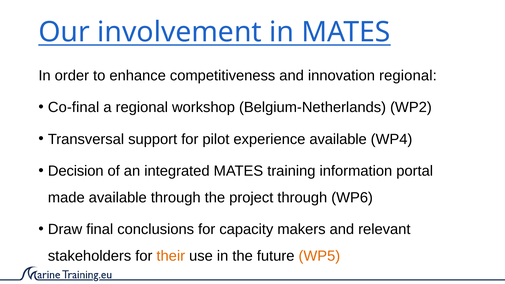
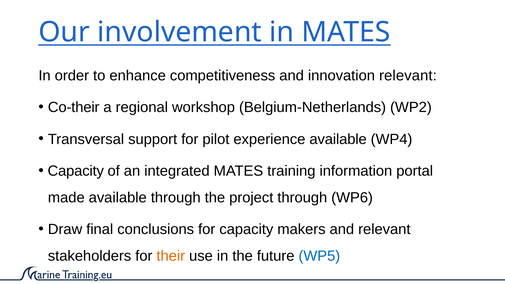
innovation regional: regional -> relevant
Co-final: Co-final -> Co-their
Decision at (76, 171): Decision -> Capacity
WP5 colour: orange -> blue
